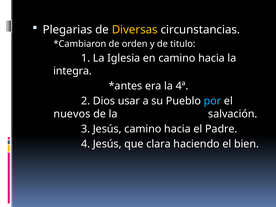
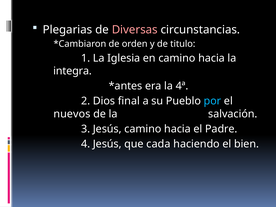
Diversas colour: yellow -> pink
usar: usar -> final
clara: clara -> cada
